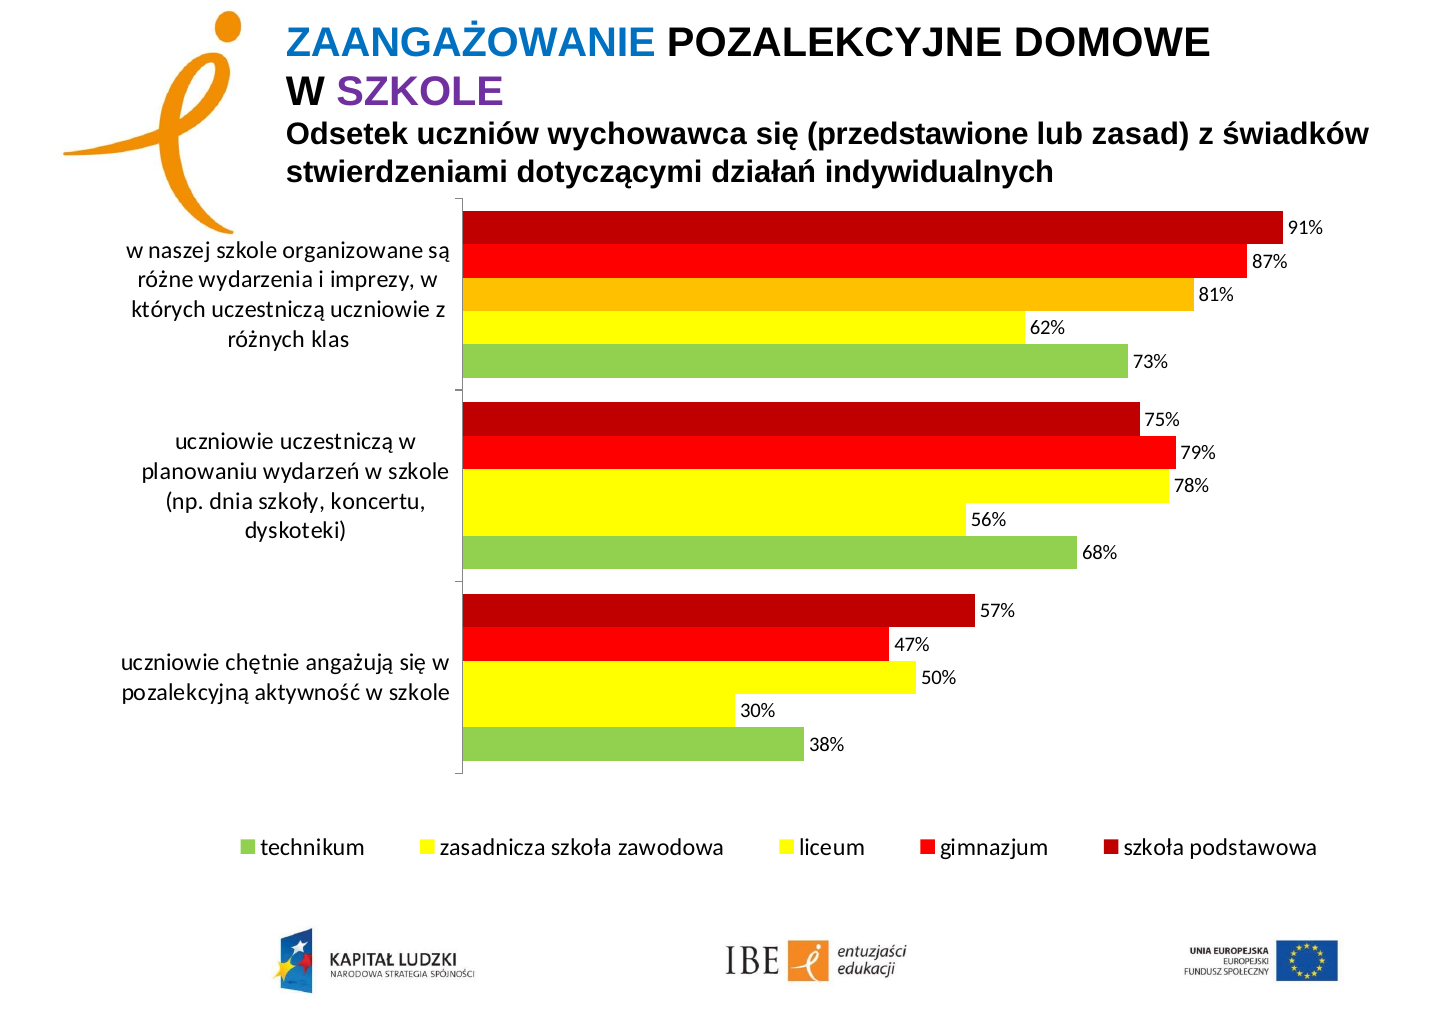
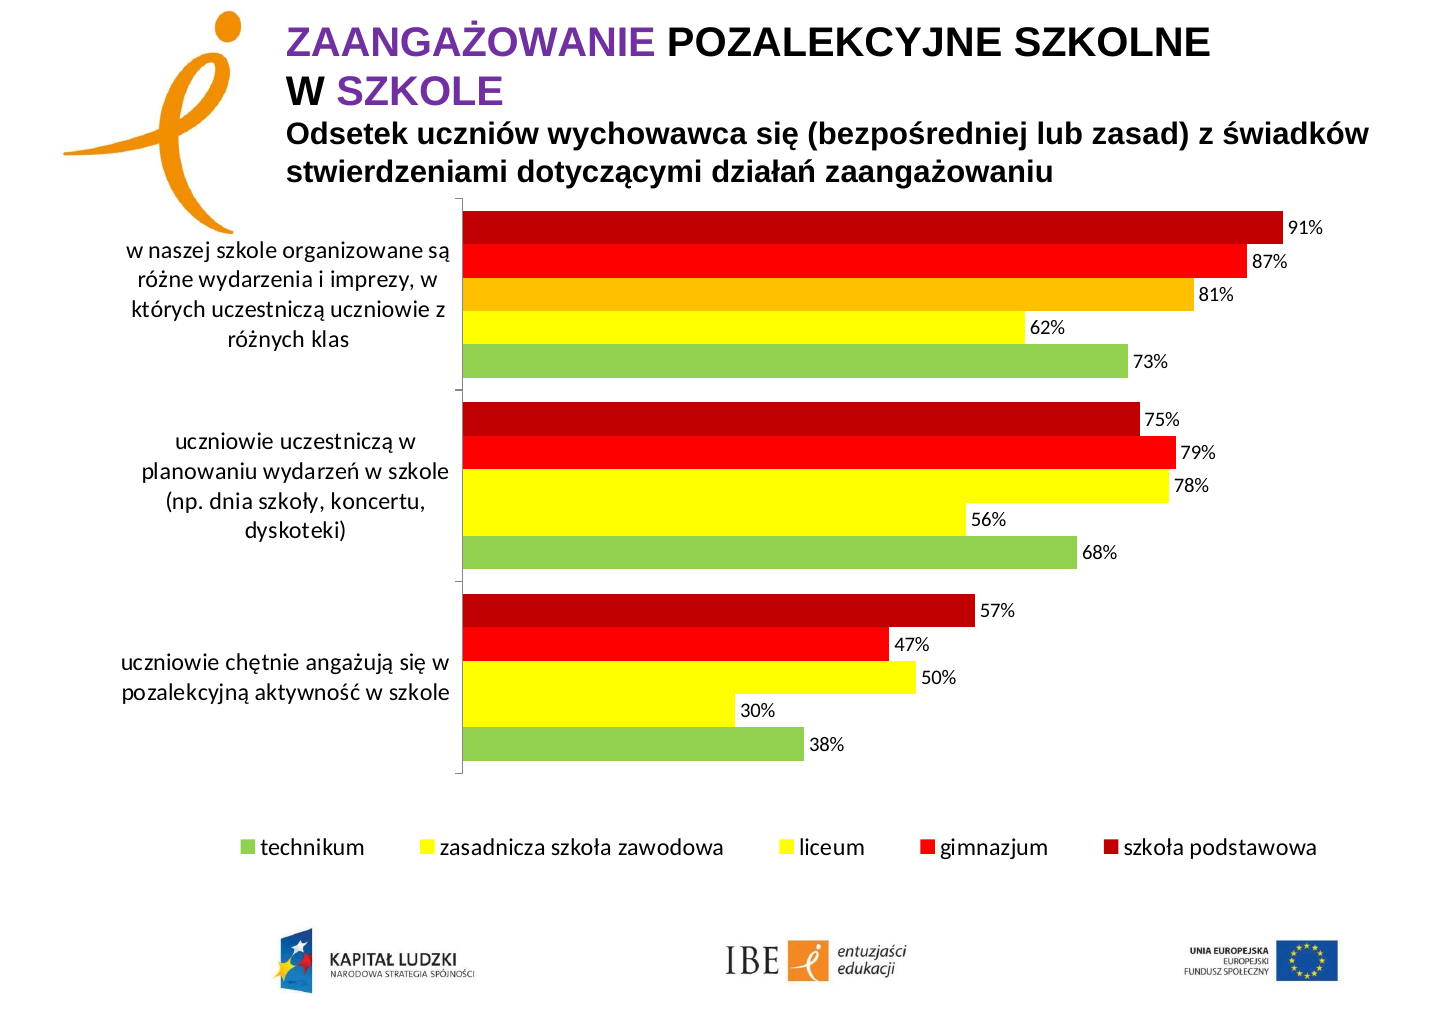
ZAANGAŻOWANIE colour: blue -> purple
DOMOWE: DOMOWE -> SZKOLNE
przedstawione: przedstawione -> bezpośredniej
indywidualnych: indywidualnych -> zaangażowaniu
